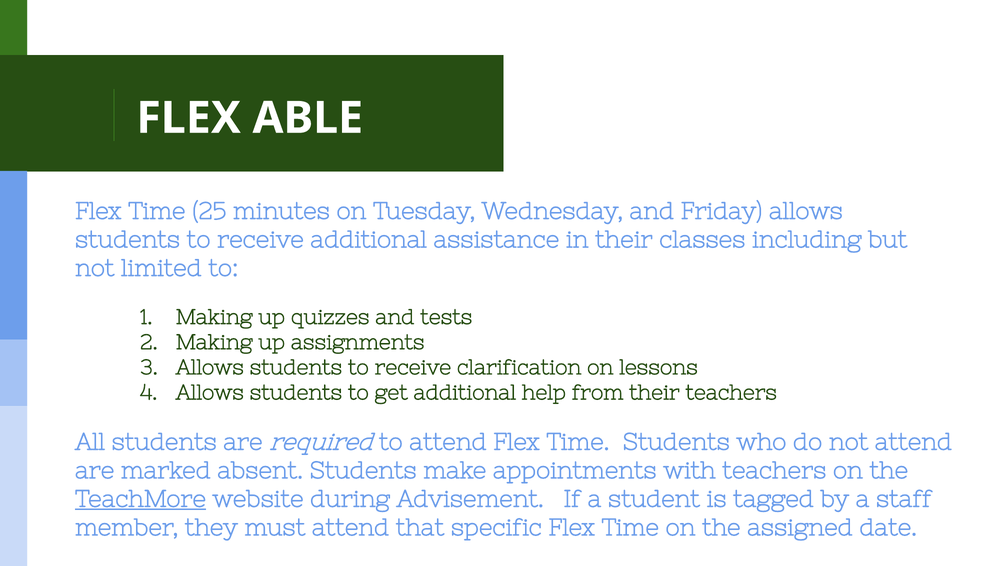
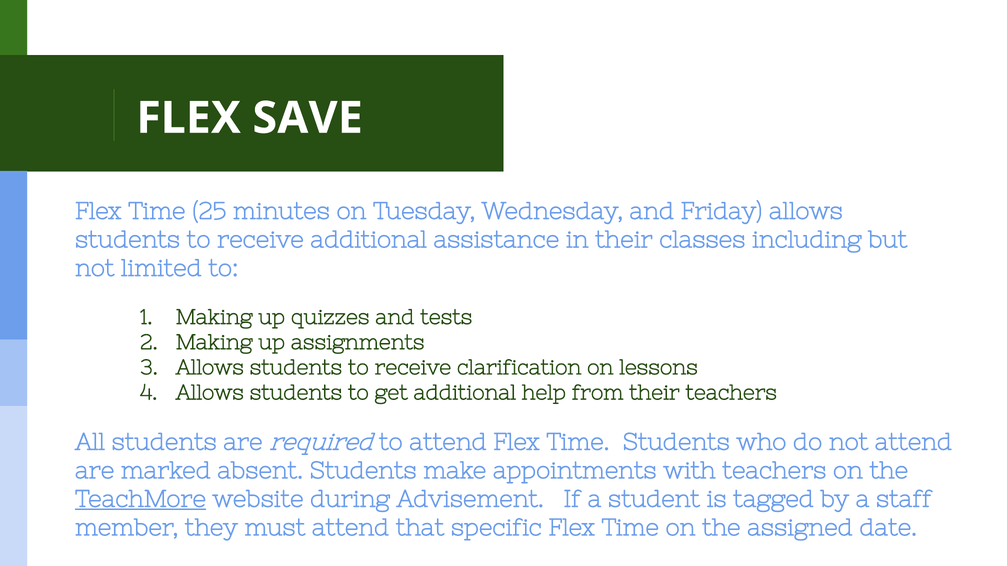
ABLE: ABLE -> SAVE
